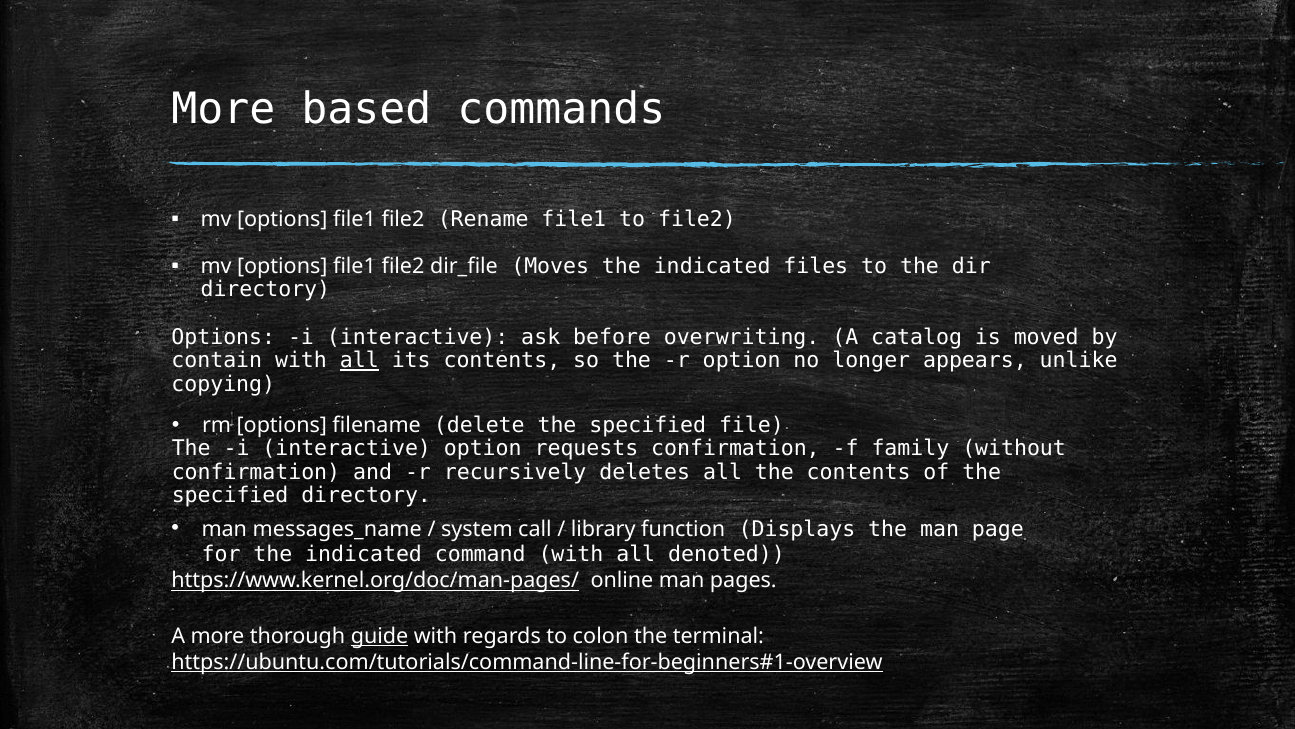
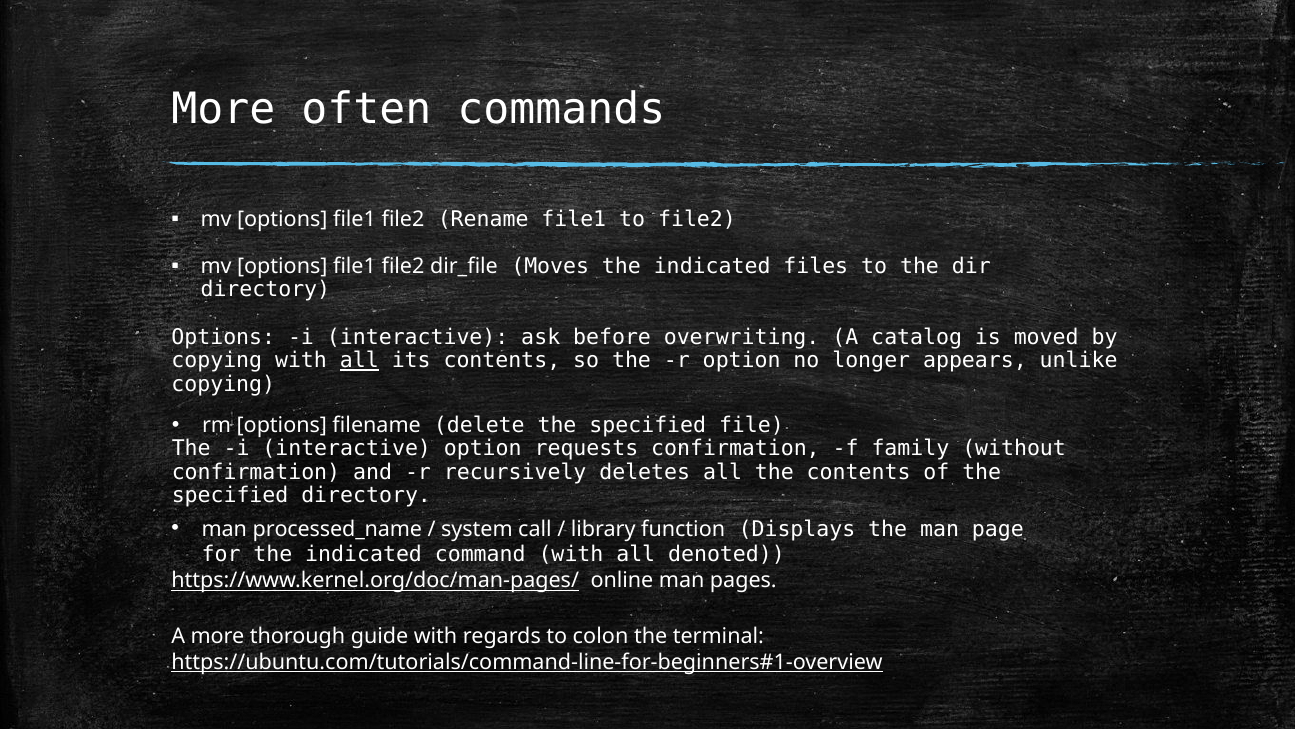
based: based -> often
contain at (217, 361): contain -> copying
messages_name: messages_name -> processed_name
guide underline: present -> none
